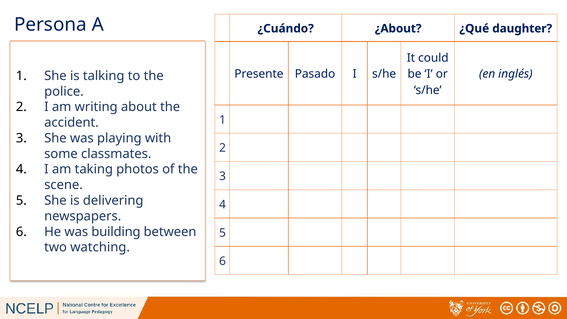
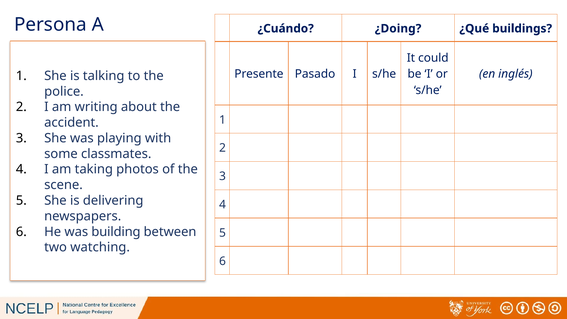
¿About: ¿About -> ¿Doing
daughter: daughter -> buildings
